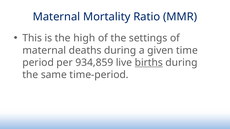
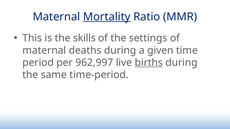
Mortality underline: none -> present
high: high -> skills
934,859: 934,859 -> 962,997
